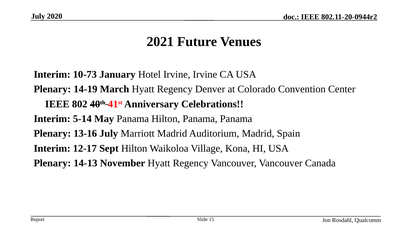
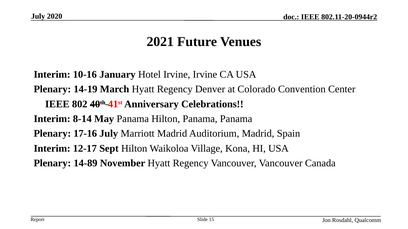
10-73: 10-73 -> 10-16
5-14: 5-14 -> 8-14
13-16: 13-16 -> 17-16
14-13: 14-13 -> 14-89
